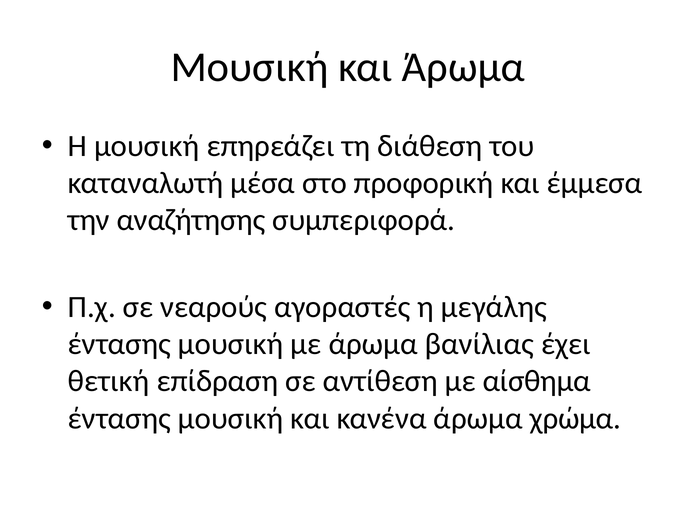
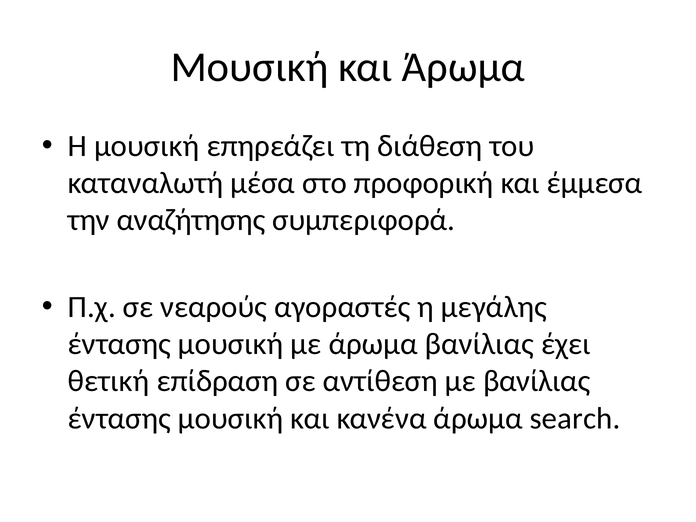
με αίσθημα: αίσθημα -> βανίλιας
χρώμα: χρώμα -> search
